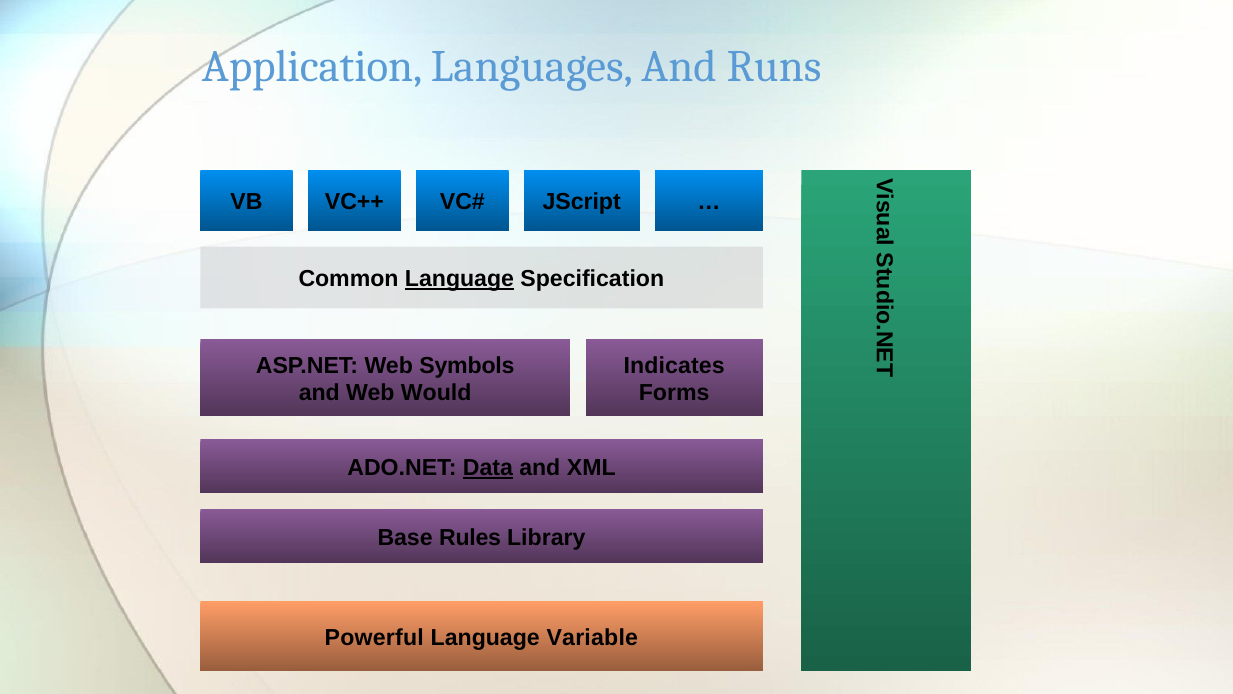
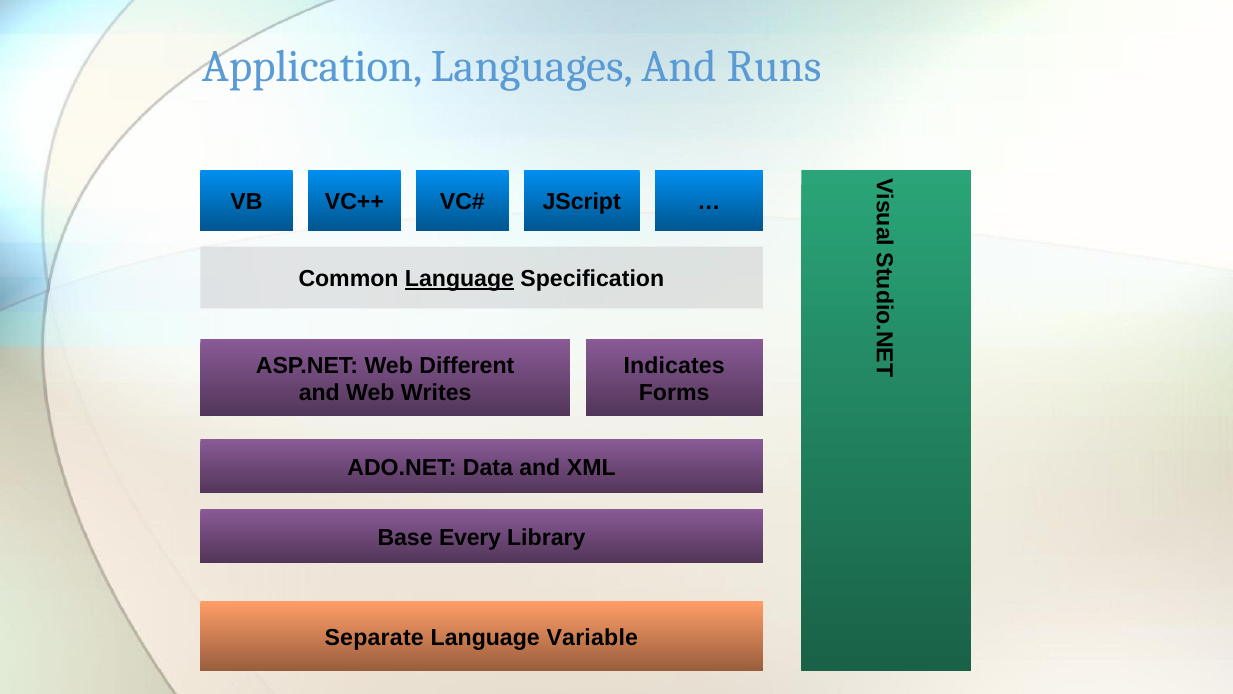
Symbols: Symbols -> Different
Would: Would -> Writes
Data underline: present -> none
Rules: Rules -> Every
Powerful: Powerful -> Separate
